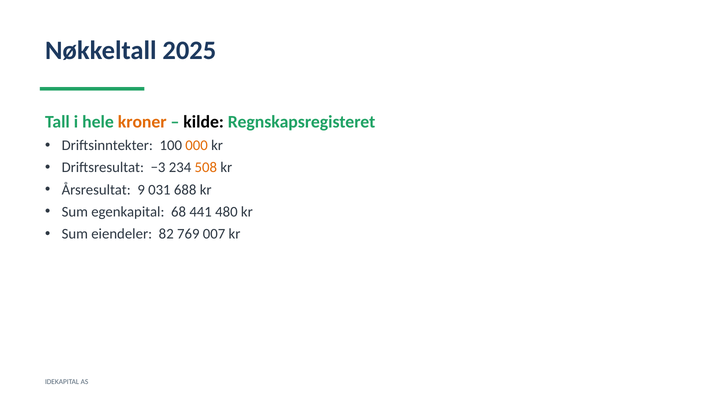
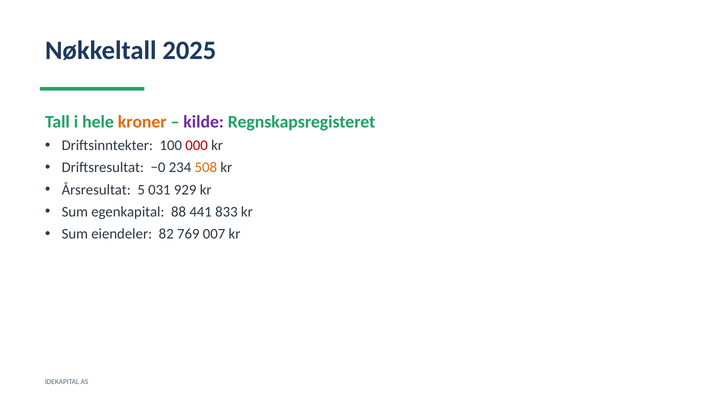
kilde colour: black -> purple
000 colour: orange -> red
−3: −3 -> −0
9: 9 -> 5
688: 688 -> 929
68: 68 -> 88
480: 480 -> 833
